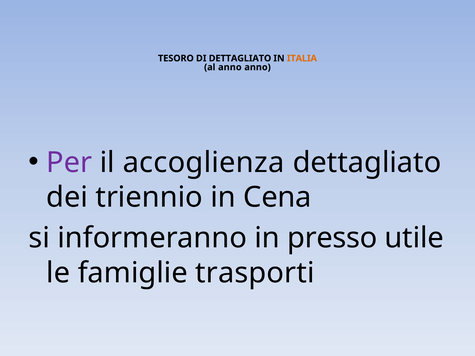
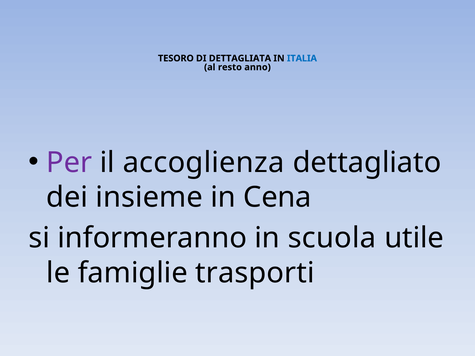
DI DETTAGLIATO: DETTAGLIATO -> DETTAGLIATA
ITALIA colour: orange -> blue
al anno: anno -> resto
triennio: triennio -> insieme
presso: presso -> scuola
